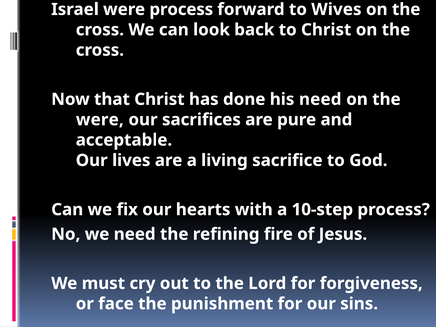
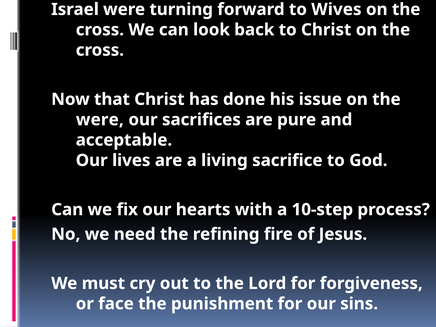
Israel were process: process -> turning
his need: need -> issue
